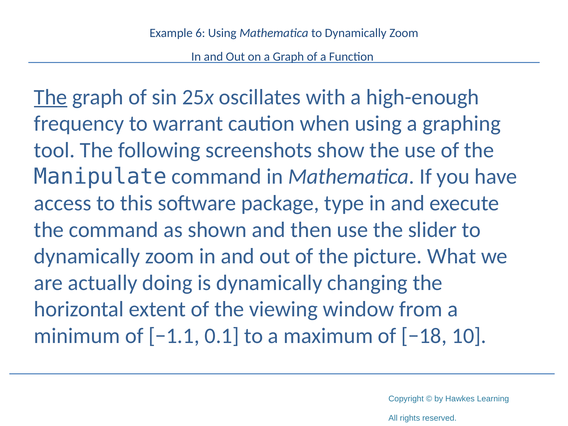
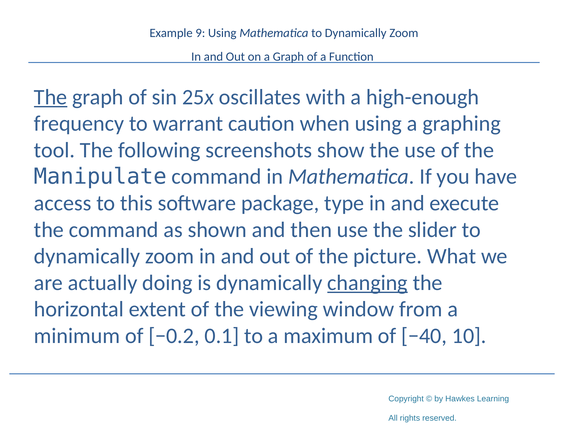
6: 6 -> 9
changing underline: none -> present
−1.1: −1.1 -> −0.2
−18: −18 -> −40
